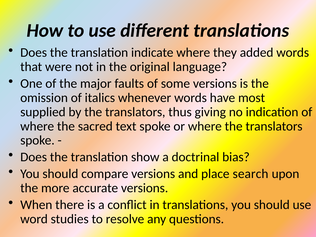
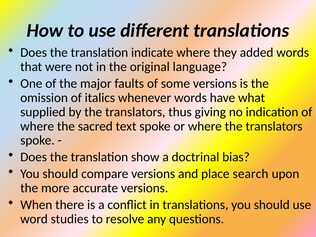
most: most -> what
